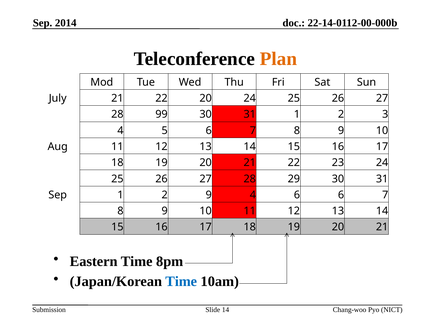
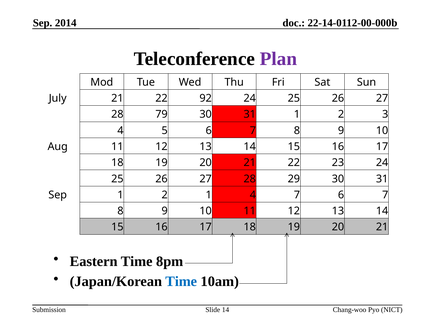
Plan colour: orange -> purple
22 20: 20 -> 92
99: 99 -> 79
2 9: 9 -> 1
4 6: 6 -> 7
